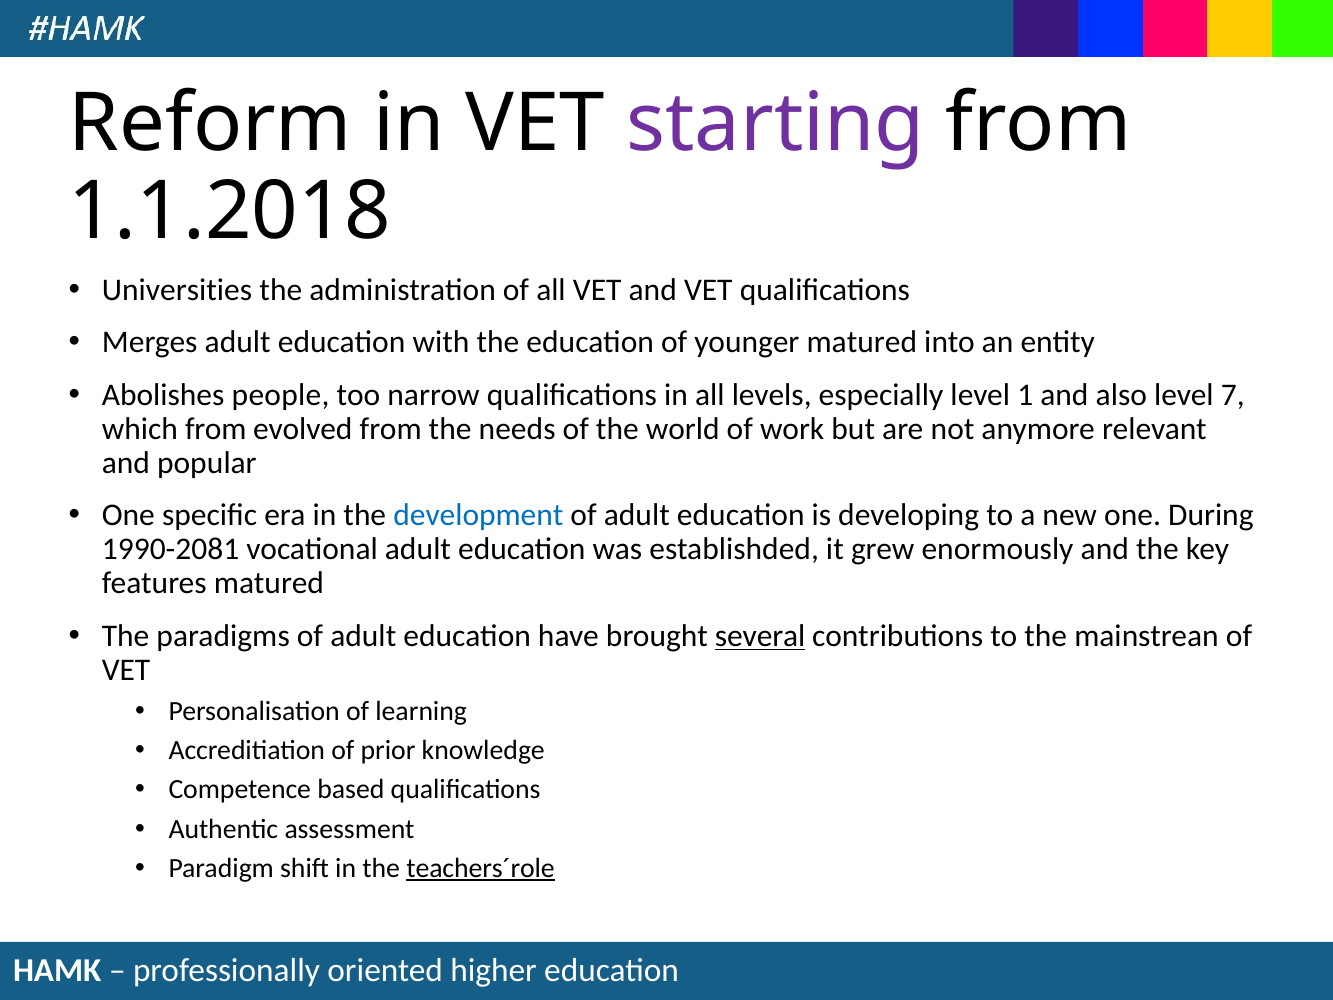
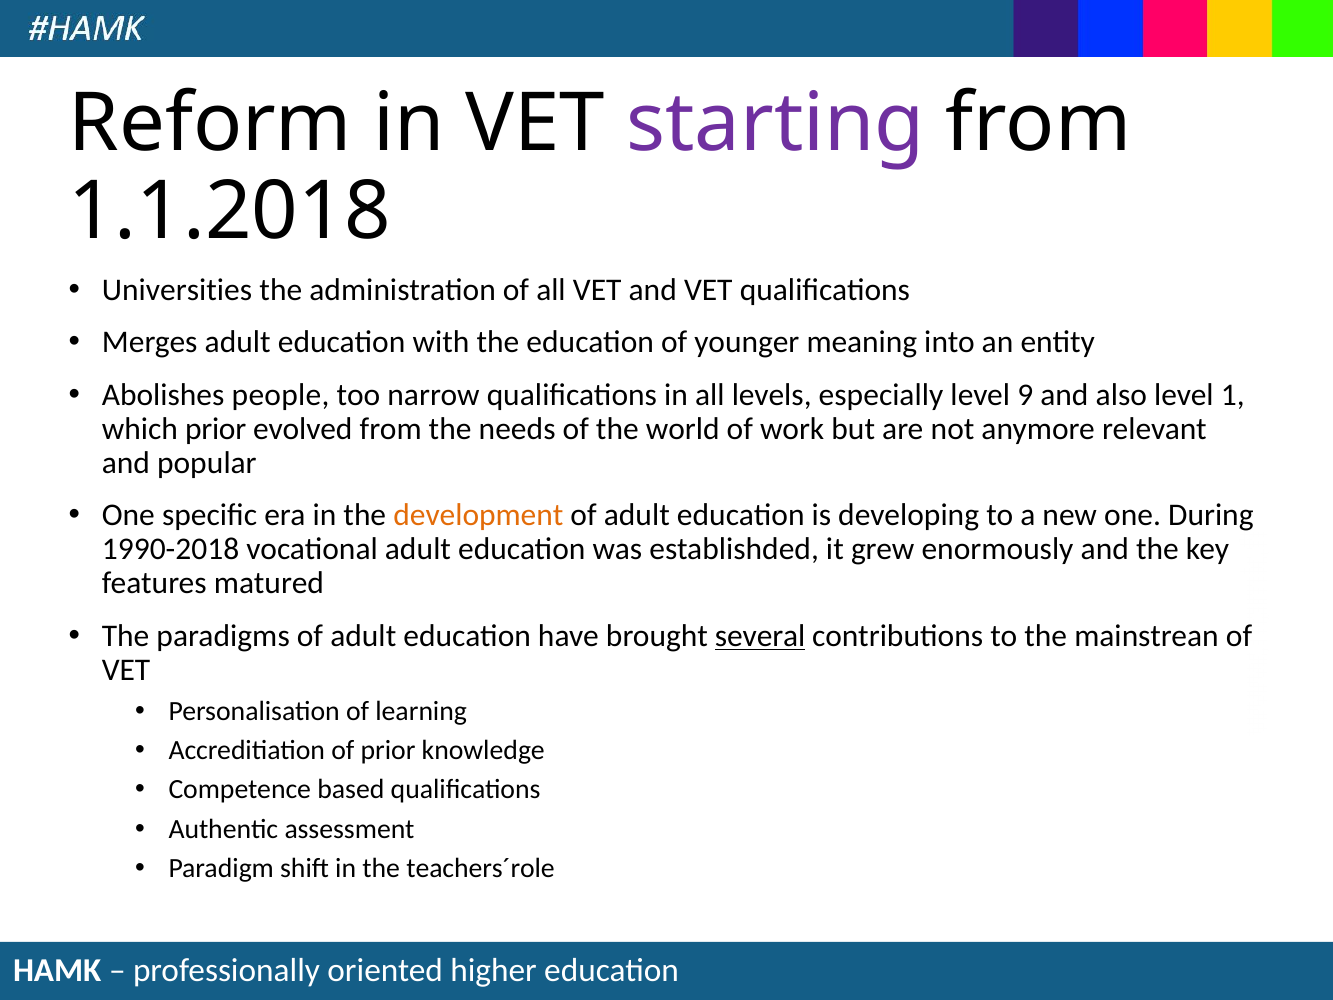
younger matured: matured -> meaning
1: 1 -> 9
7: 7 -> 1
which from: from -> prior
development colour: blue -> orange
1990-2081: 1990-2081 -> 1990-2018
teachers´role underline: present -> none
